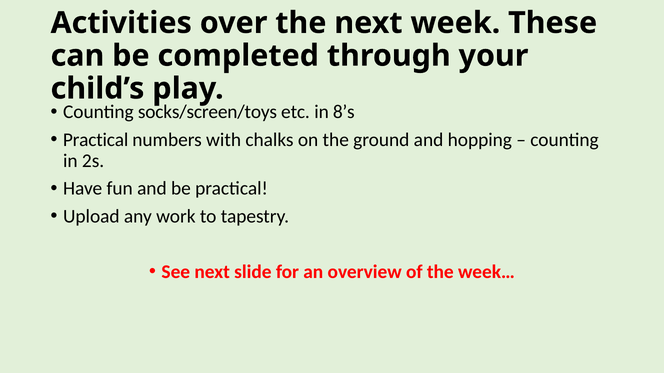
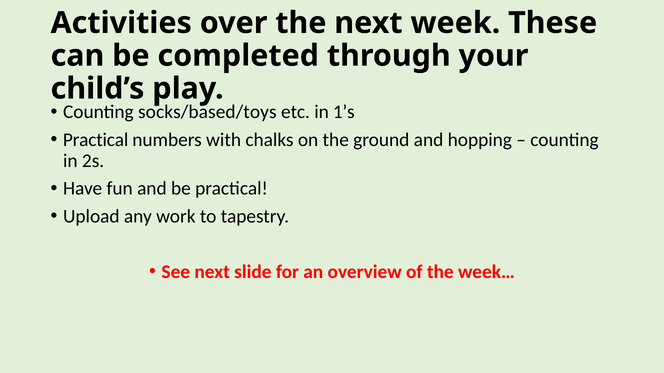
socks/screen/toys: socks/screen/toys -> socks/based/toys
8’s: 8’s -> 1’s
